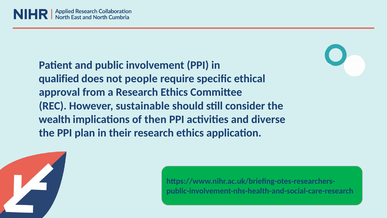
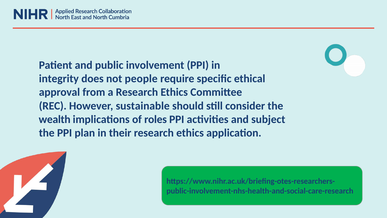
qualified: qualified -> integrity
then: then -> roles
diverse: diverse -> subject
